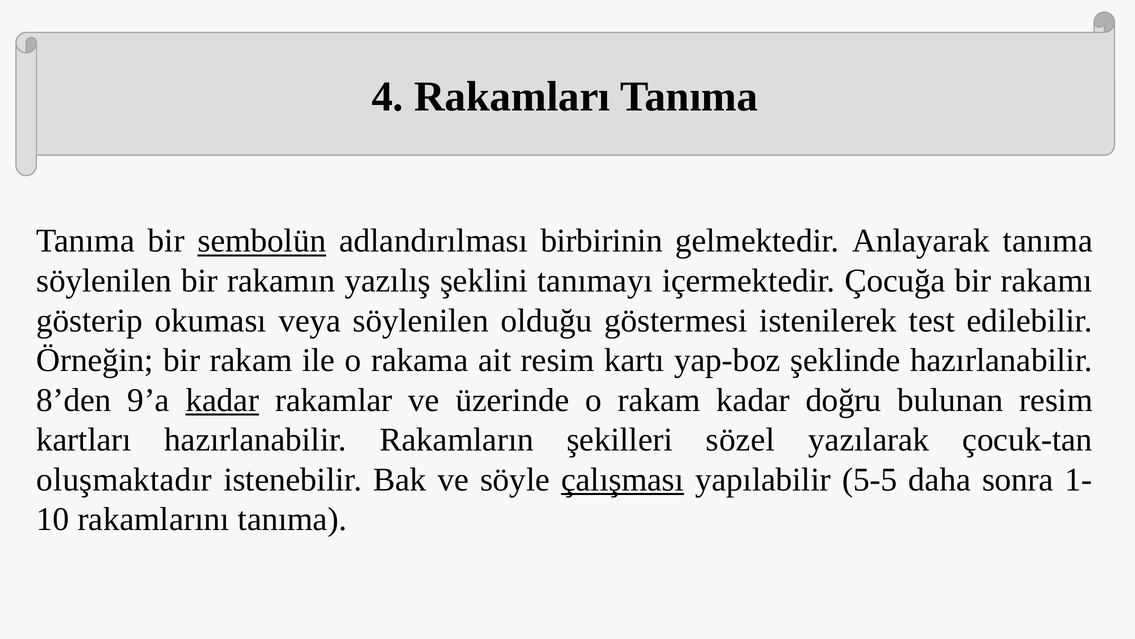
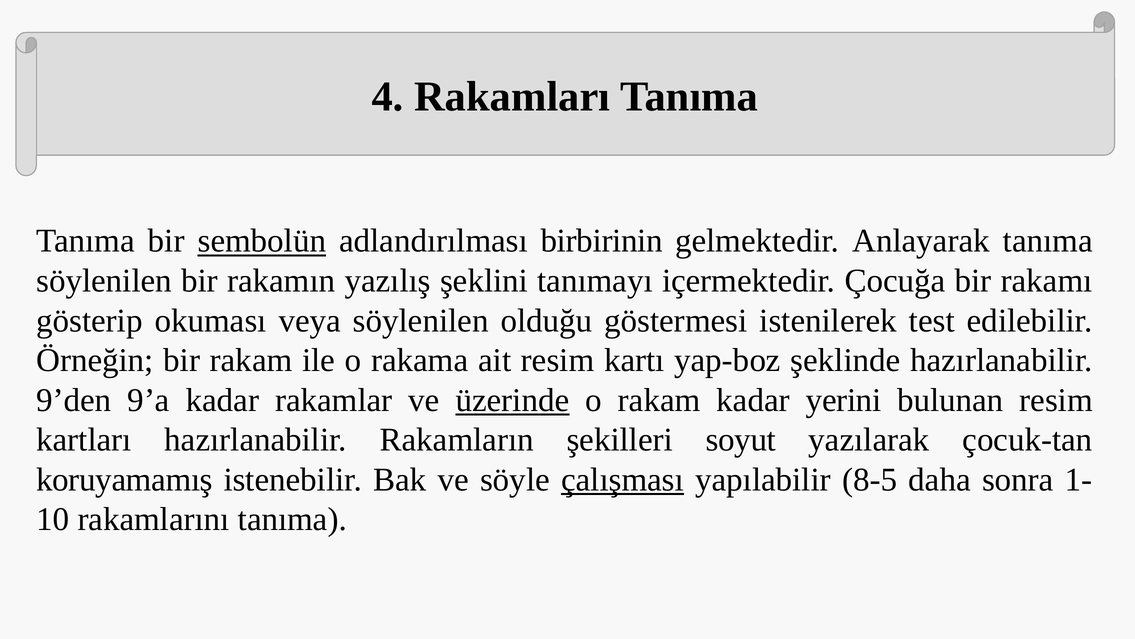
8’den: 8’den -> 9’den
kadar at (222, 400) underline: present -> none
üzerinde underline: none -> present
doğru: doğru -> yerini
sözel: sözel -> soyut
oluşmaktadır: oluşmaktadır -> koruyamamış
5-5: 5-5 -> 8-5
